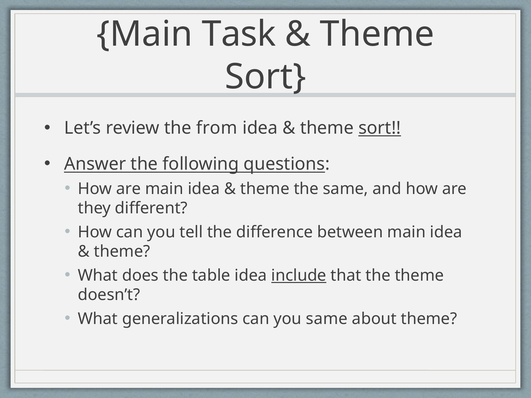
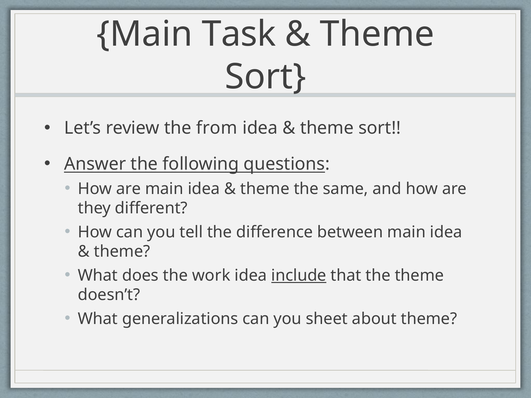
sort at (380, 128) underline: present -> none
table: table -> work
you same: same -> sheet
